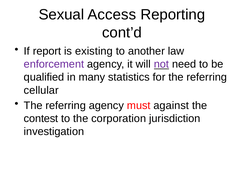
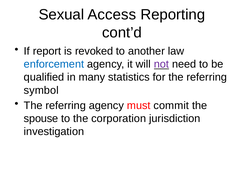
existing: existing -> revoked
enforcement colour: purple -> blue
cellular: cellular -> symbol
against: against -> commit
contest: contest -> spouse
